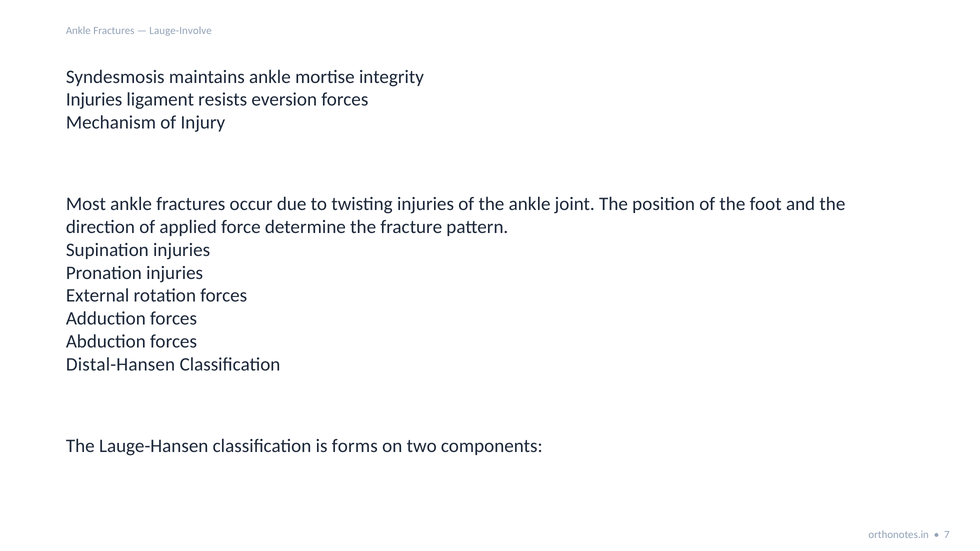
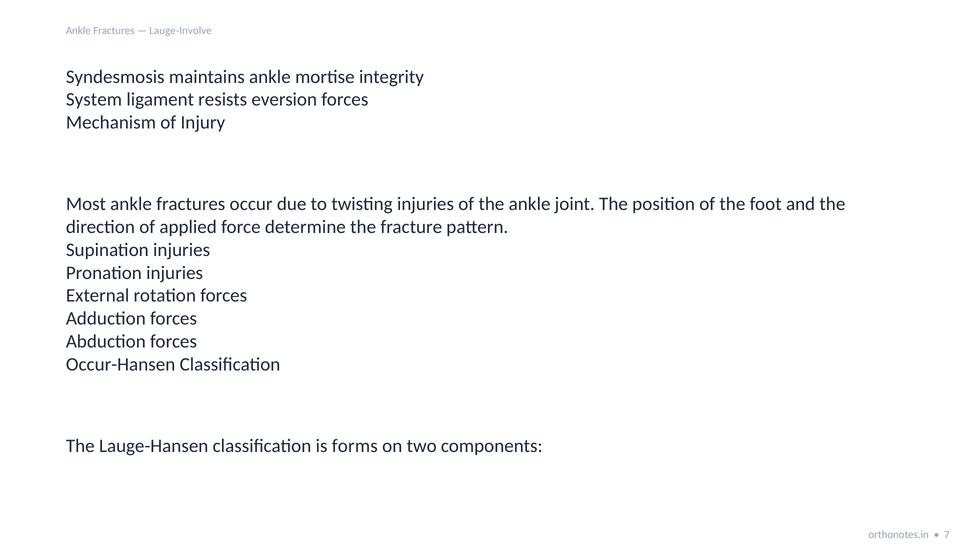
Injuries at (94, 100): Injuries -> System
Distal-Hansen: Distal-Hansen -> Occur-Hansen
